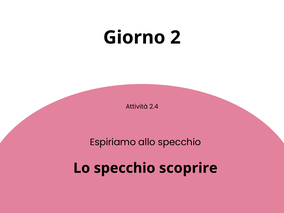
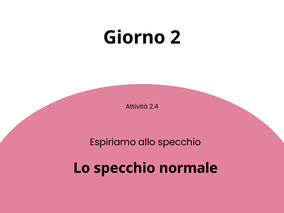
scoprire: scoprire -> normale
